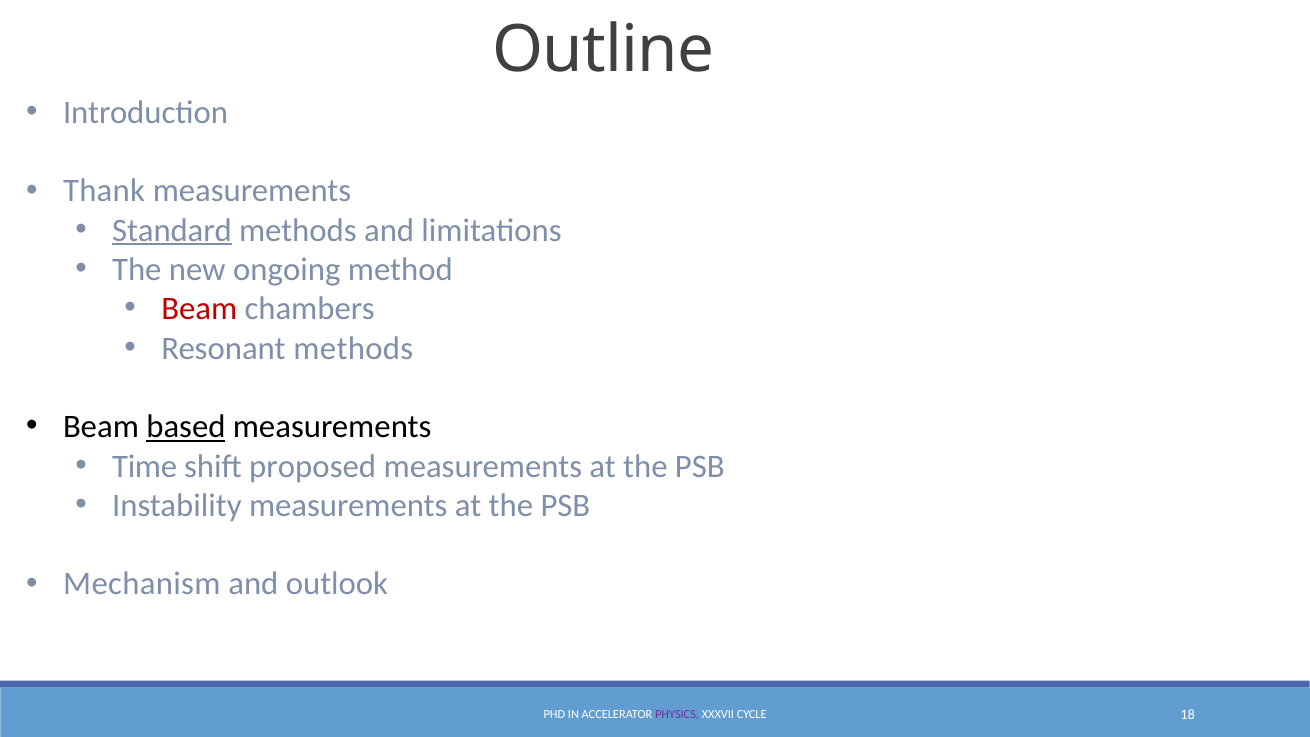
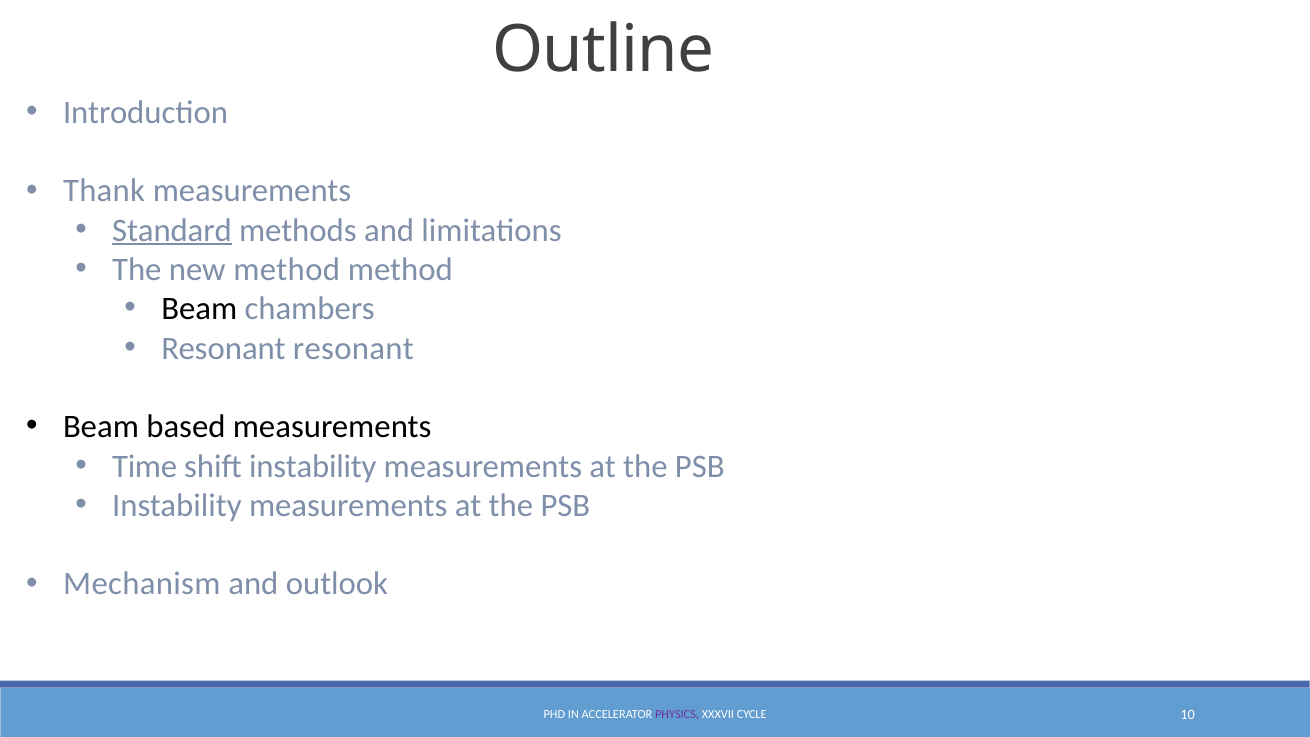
new ongoing: ongoing -> method
Beam at (199, 309) colour: red -> black
Resonant methods: methods -> resonant
based underline: present -> none
shift proposed: proposed -> instability
18: 18 -> 10
